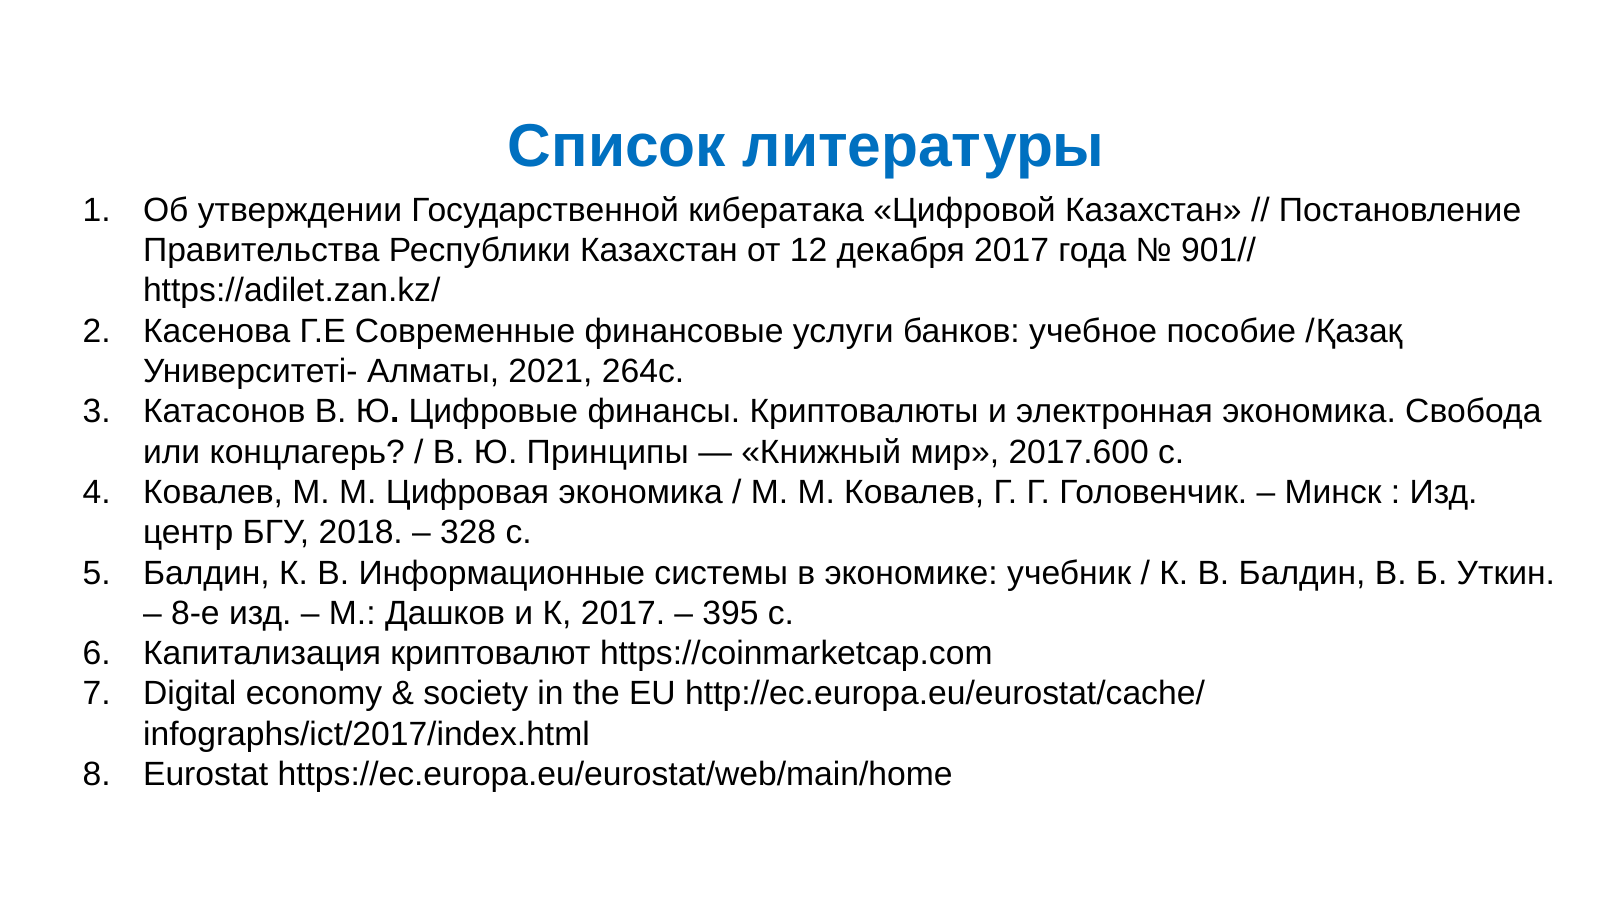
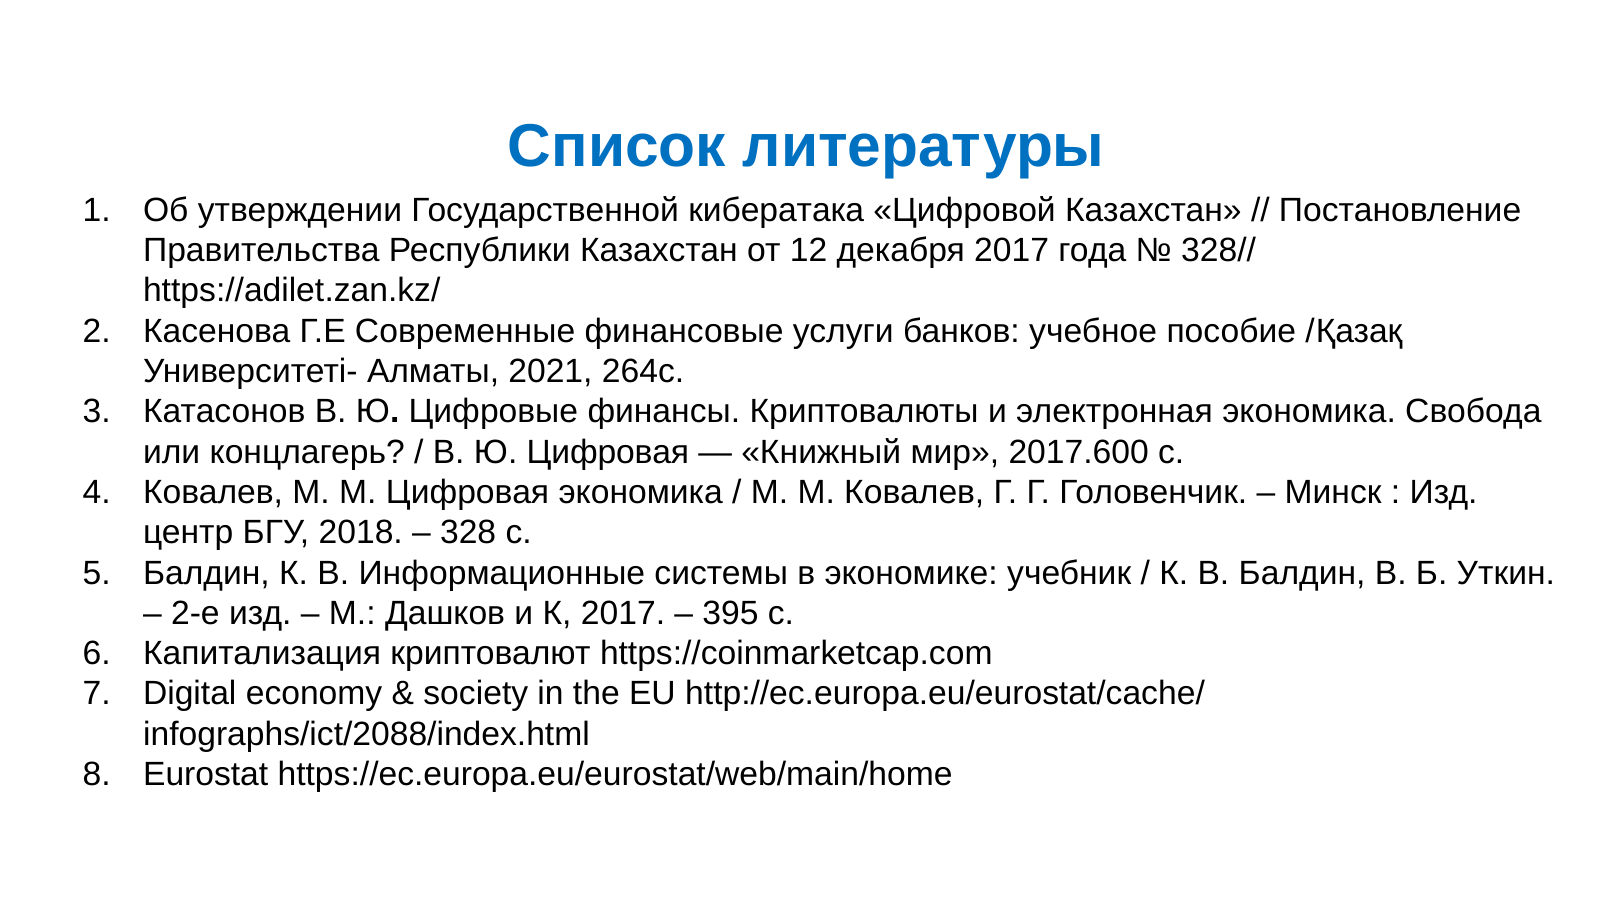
901//: 901// -> 328//
Ю Принципы: Принципы -> Цифровая
8-е: 8-е -> 2-е
infographs/ict/2017/index.html: infographs/ict/2017/index.html -> infographs/ict/2088/index.html
